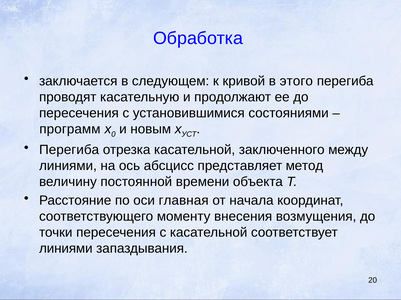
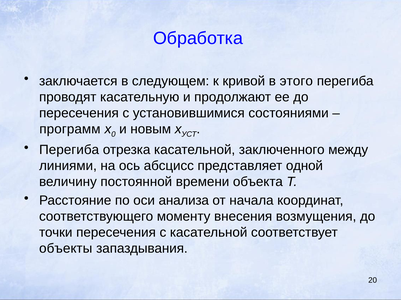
метод: метод -> одной
главная: главная -> анализа
линиями at (66, 249): линиями -> объекты
